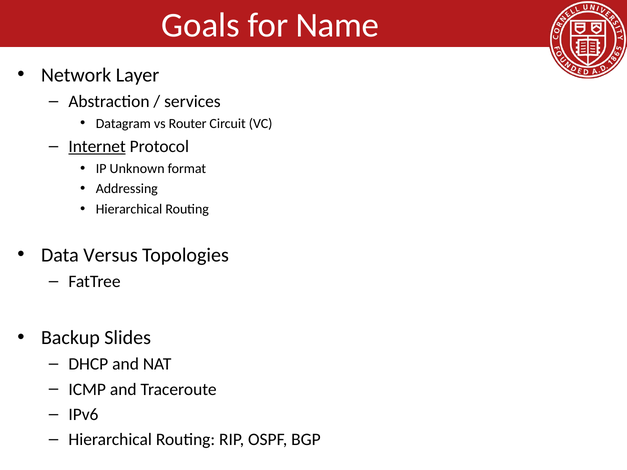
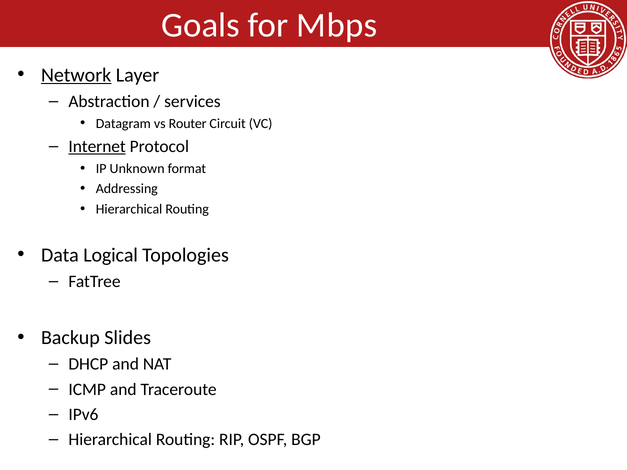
Name: Name -> Mbps
Network underline: none -> present
Versus: Versus -> Logical
